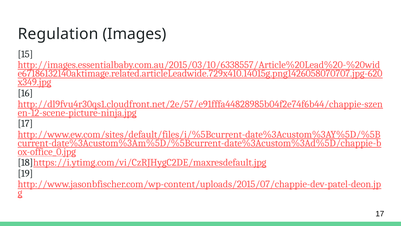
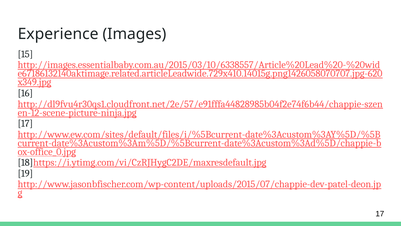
Regulation: Regulation -> Experience
